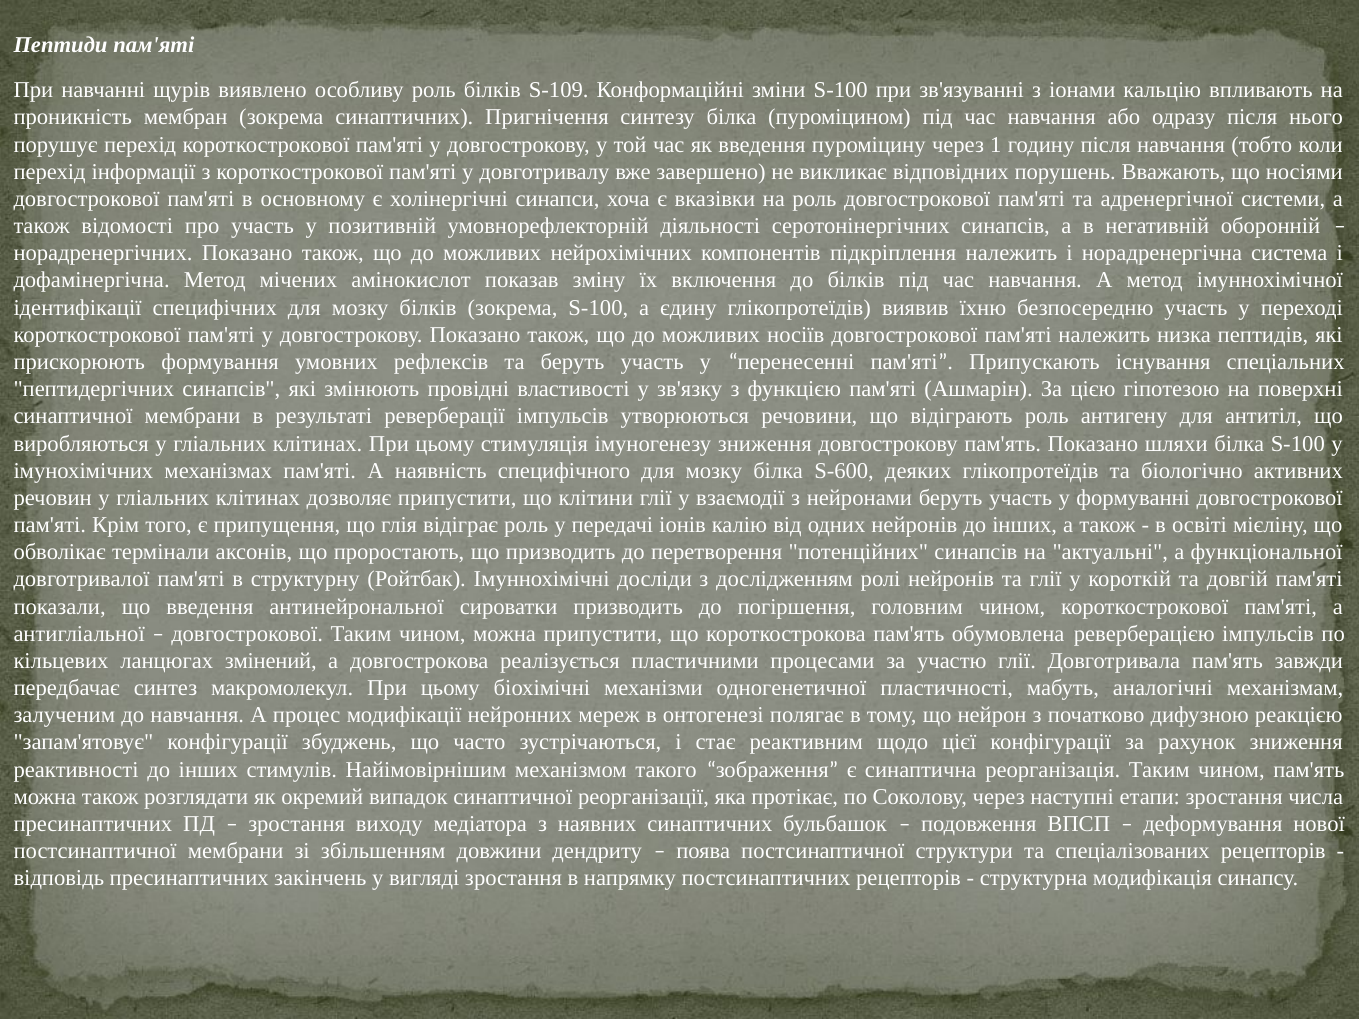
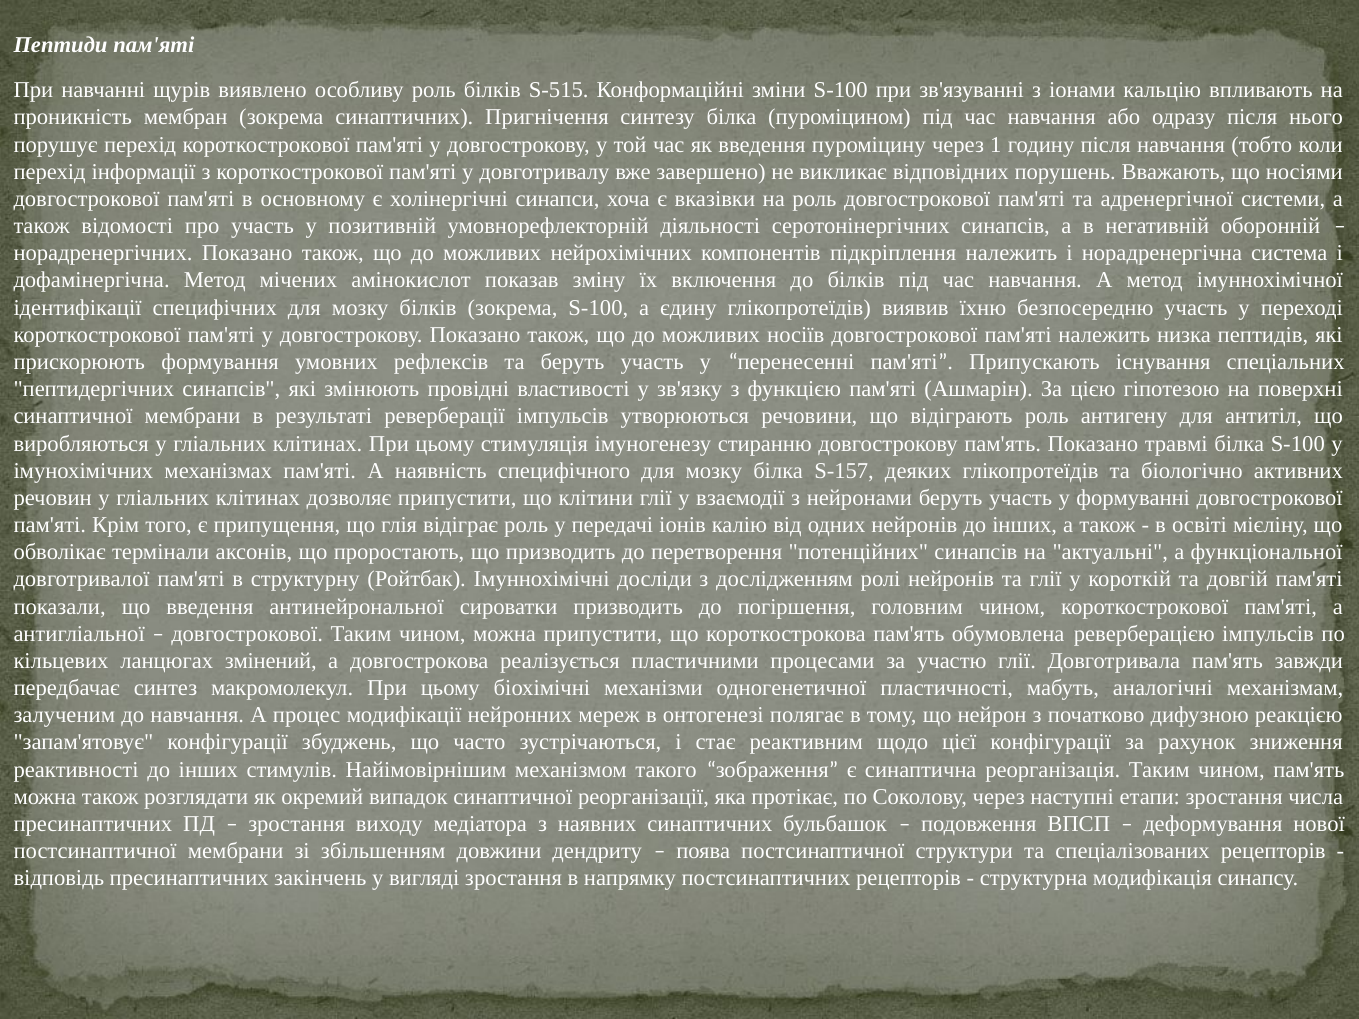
S-109: S-109 -> S-515
імуногенезу зниження: зниження -> стиранню
шляхи: шляхи -> травмі
S-600: S-600 -> S-157
